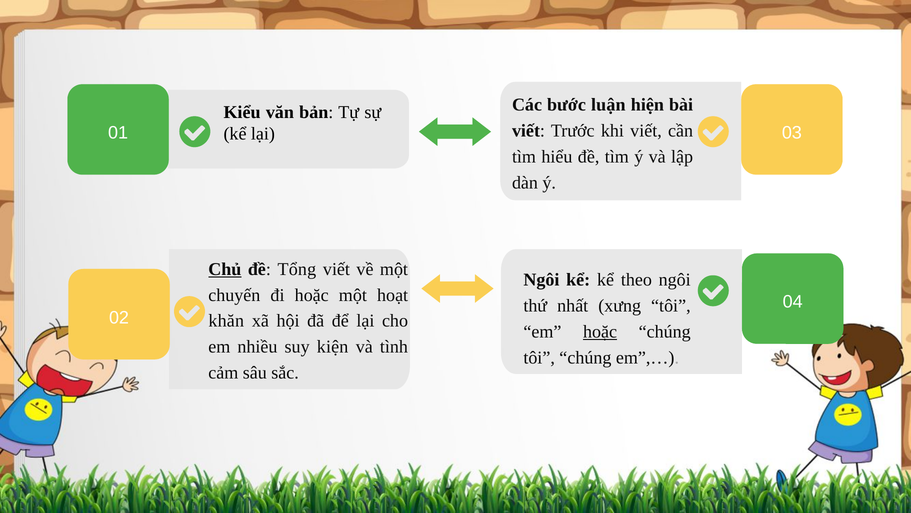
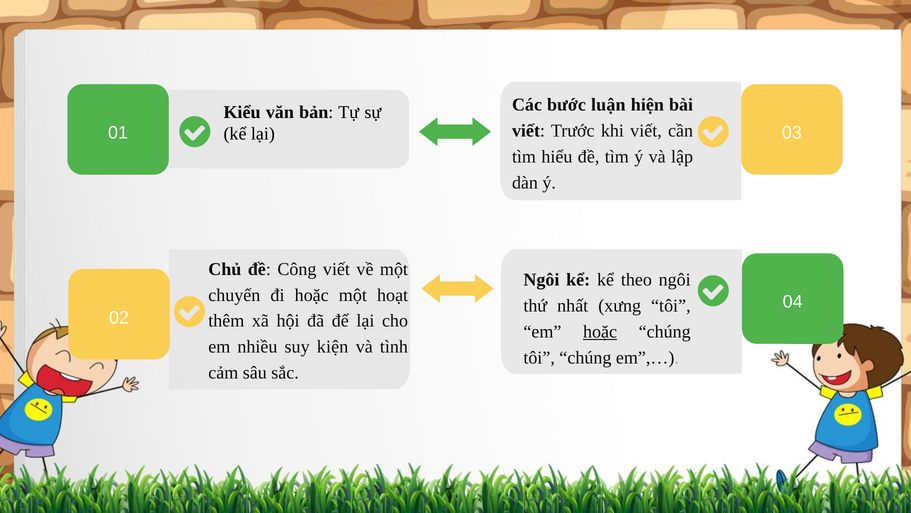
Chủ underline: present -> none
Tổng: Tổng -> Công
khăn: khăn -> thêm
